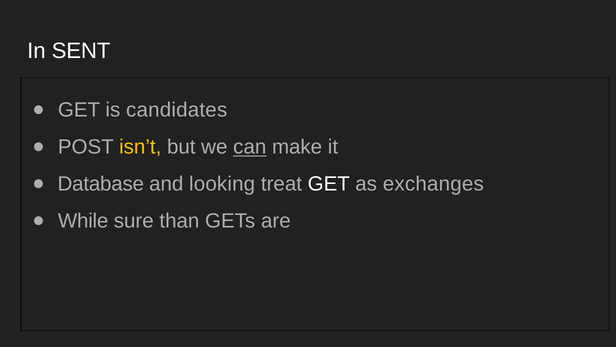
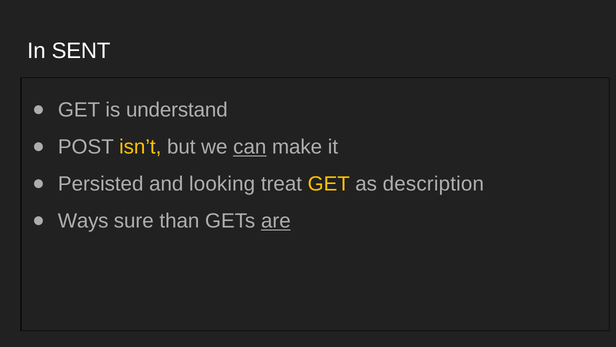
candidates: candidates -> understand
Database: Database -> Persisted
GET at (329, 184) colour: white -> yellow
exchanges: exchanges -> description
While: While -> Ways
are underline: none -> present
